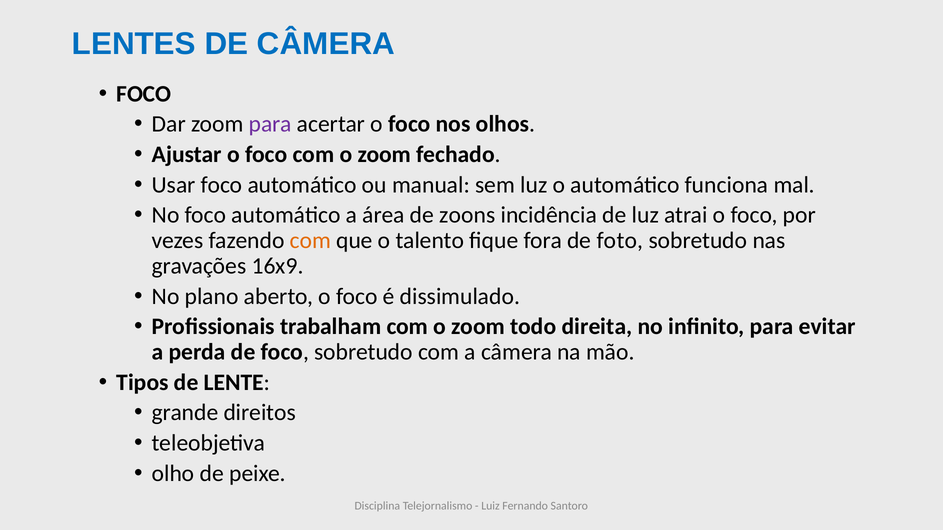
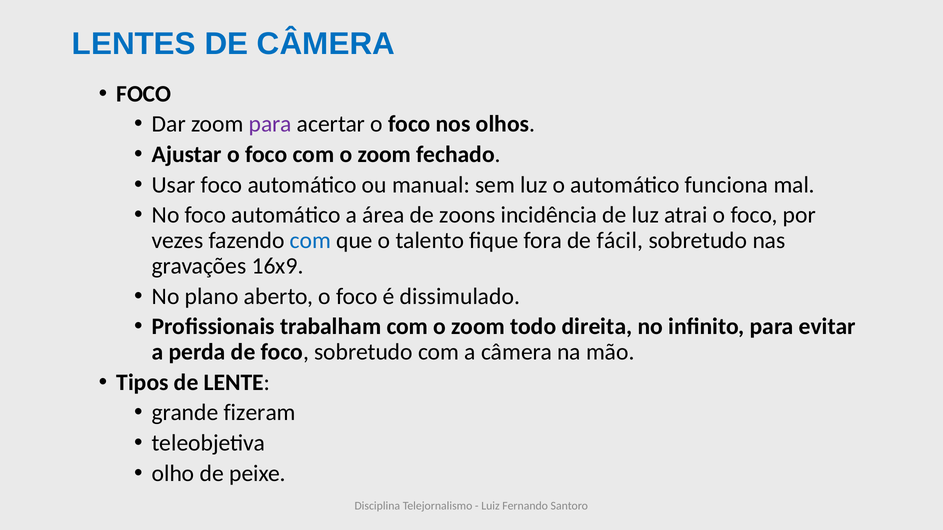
com at (310, 241) colour: orange -> blue
foto: foto -> fácil
direitos: direitos -> fizeram
